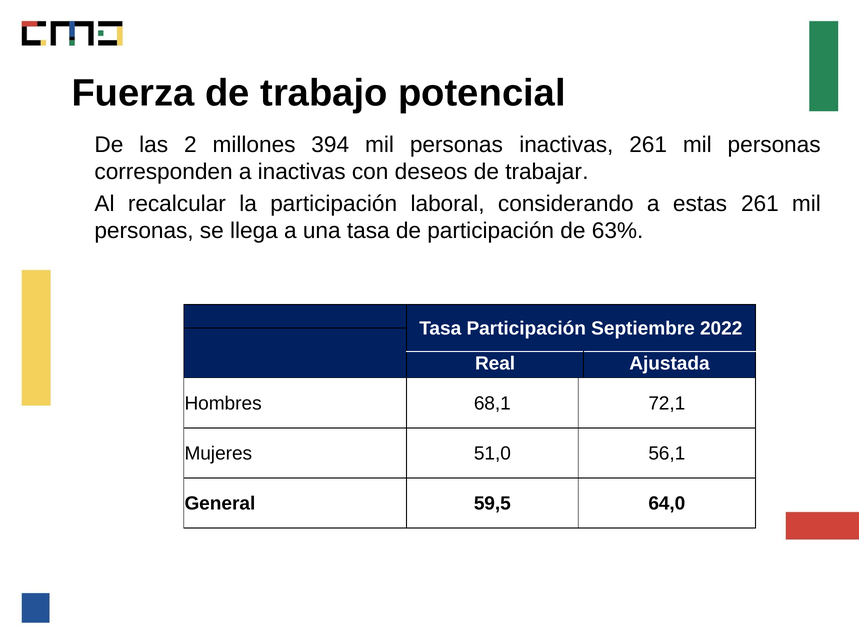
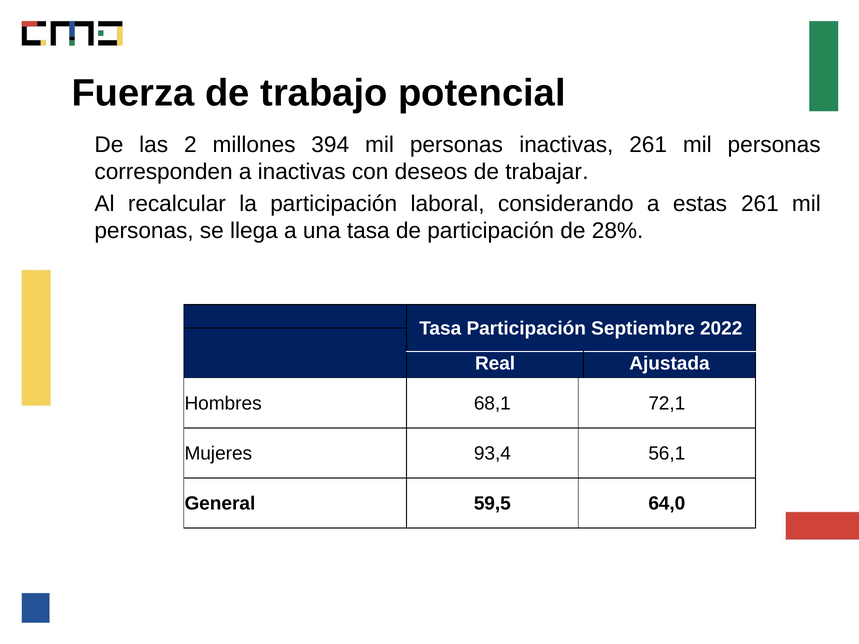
63%: 63% -> 28%
51,0: 51,0 -> 93,4
